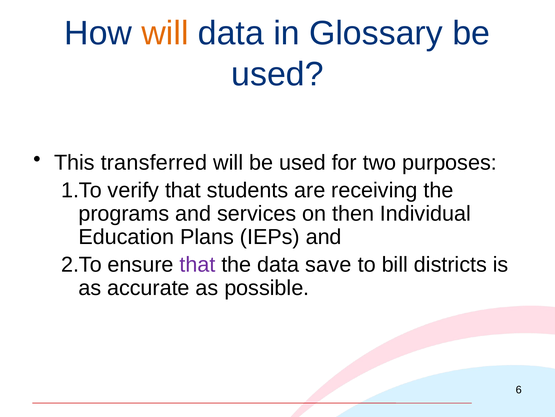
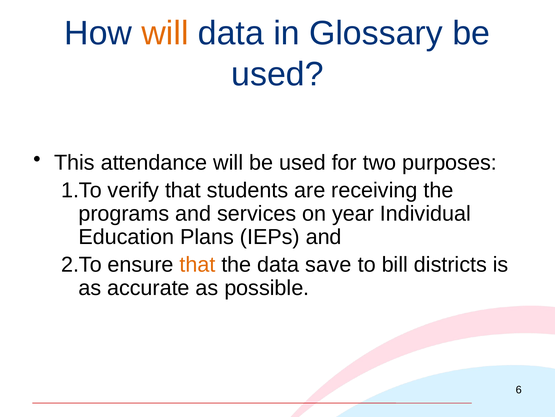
transferred: transferred -> attendance
then: then -> year
that at (197, 264) colour: purple -> orange
